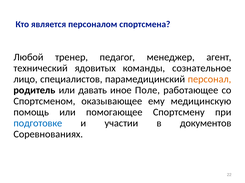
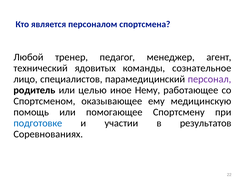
персонал colour: orange -> purple
давать: давать -> целью
Поле: Поле -> Нему
документов: документов -> результатов
